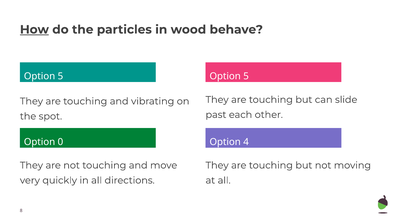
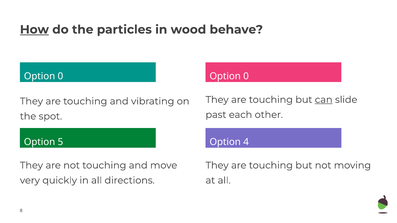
5 at (60, 76): 5 -> 0
5 at (246, 76): 5 -> 0
can underline: none -> present
0: 0 -> 5
